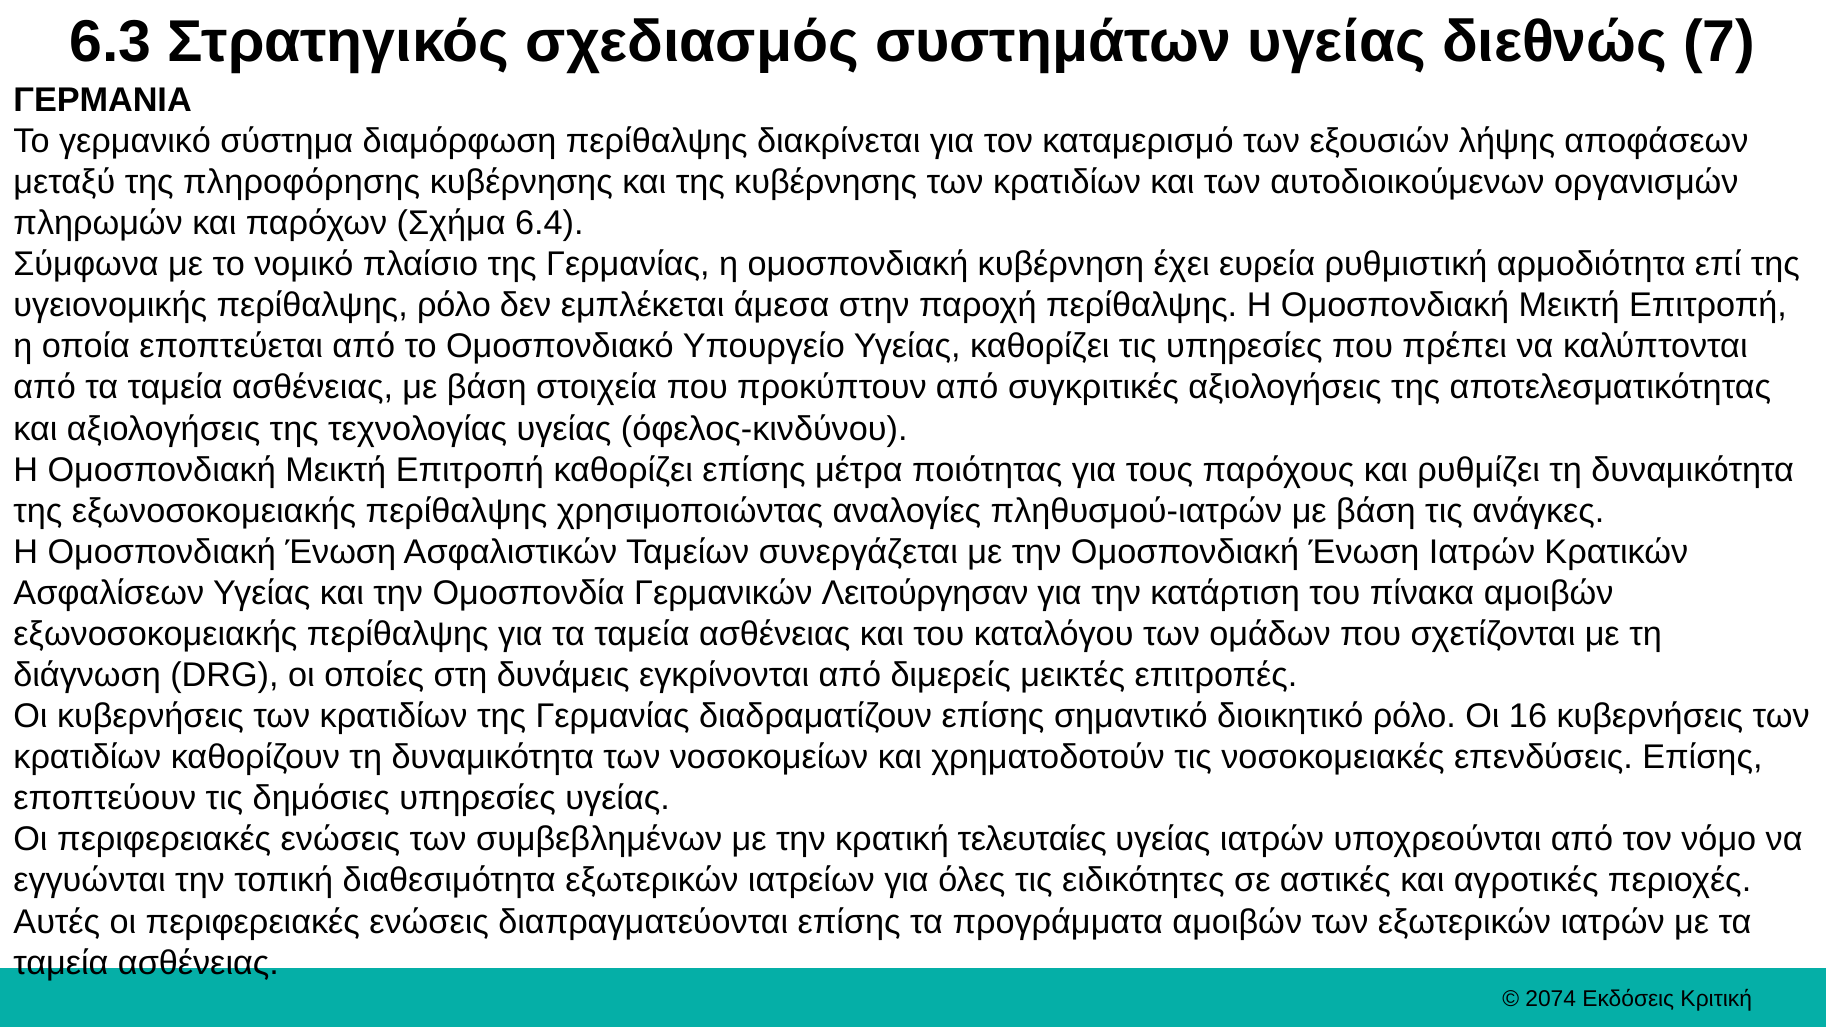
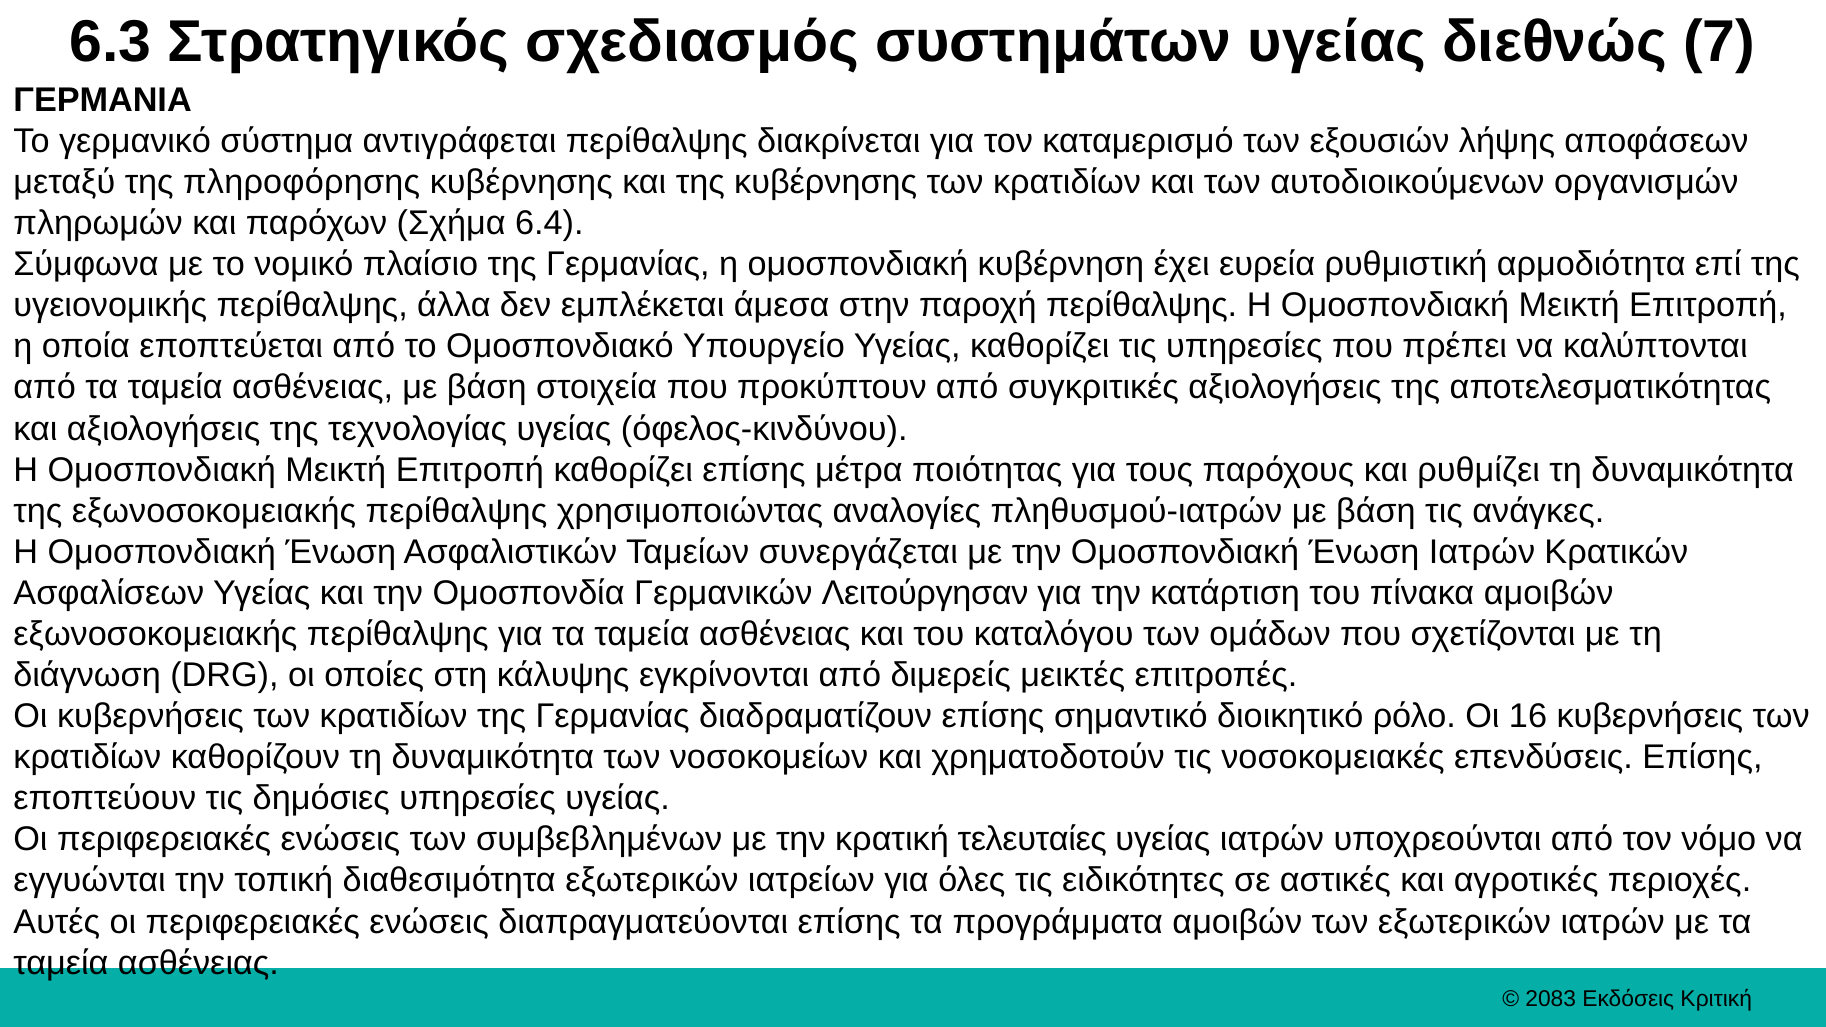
διαμόρφωση: διαμόρφωση -> αντιγράφεται
περίθαλψης ρόλο: ρόλο -> άλλα
δυνάμεις: δυνάμεις -> κάλυψης
2074: 2074 -> 2083
